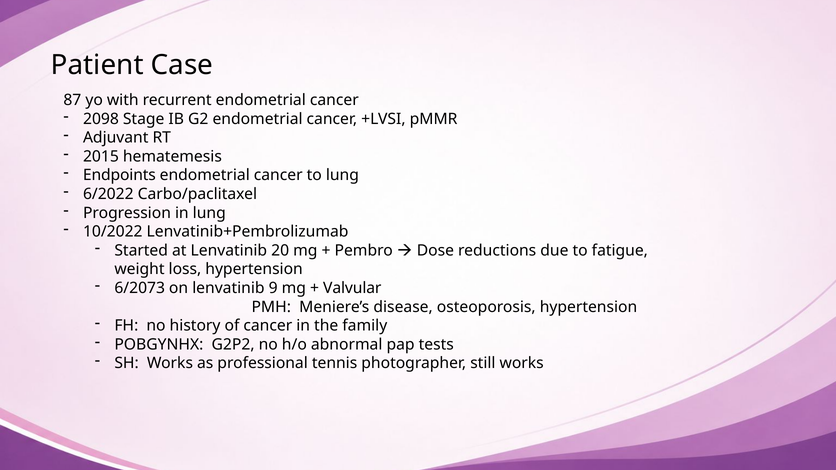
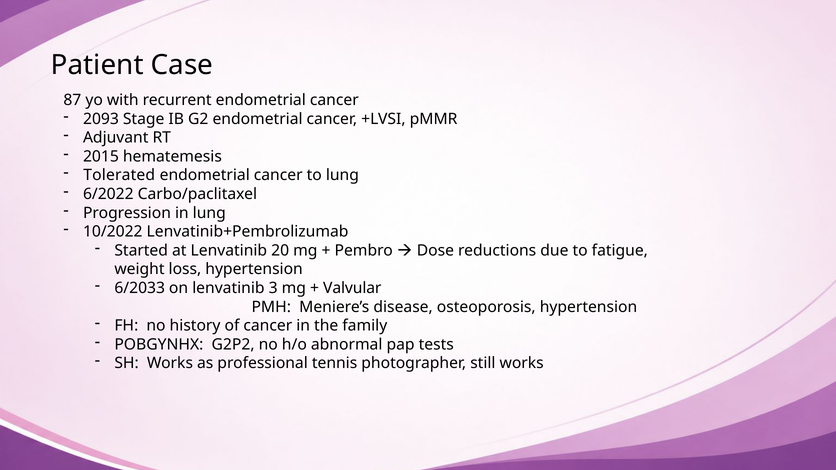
2098: 2098 -> 2093
Endpoints: Endpoints -> Tolerated
6/2073: 6/2073 -> 6/2033
9: 9 -> 3
